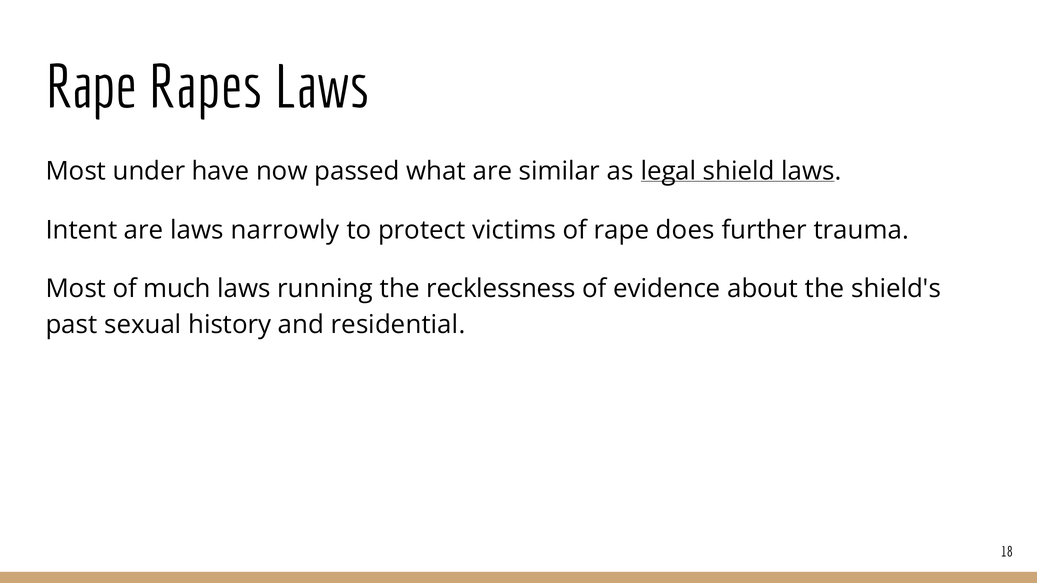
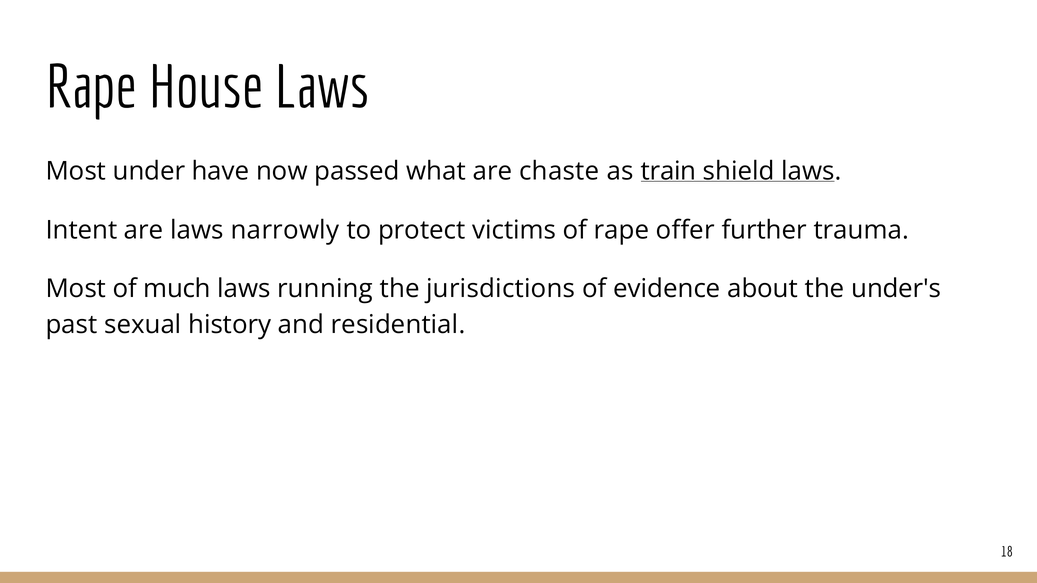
Rapes: Rapes -> House
similar: similar -> chaste
legal: legal -> train
does: does -> offer
recklessness: recklessness -> jurisdictions
shield's: shield's -> under's
